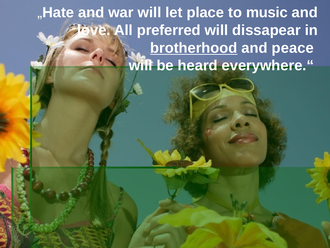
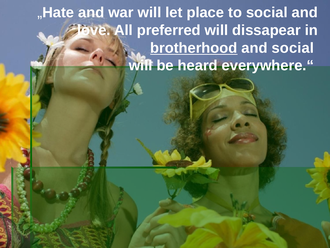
to music: music -> social
and peace: peace -> social
